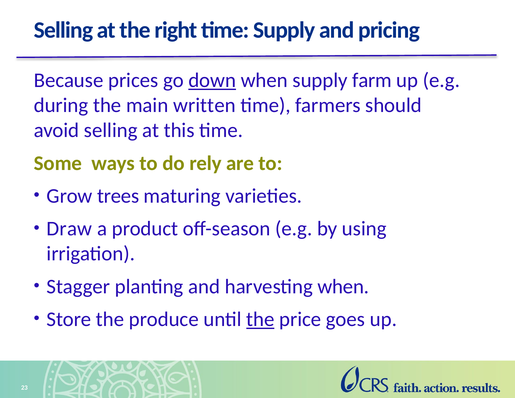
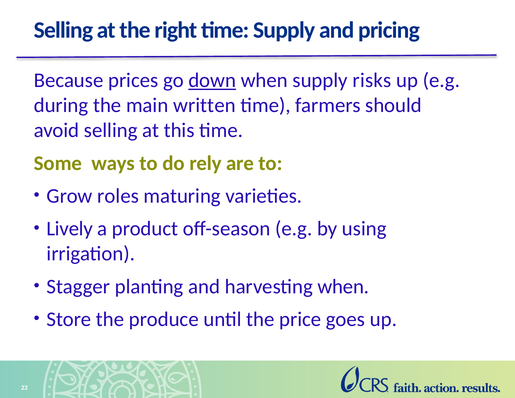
farm: farm -> risks
trees: trees -> roles
Draw: Draw -> Lively
the at (260, 319) underline: present -> none
